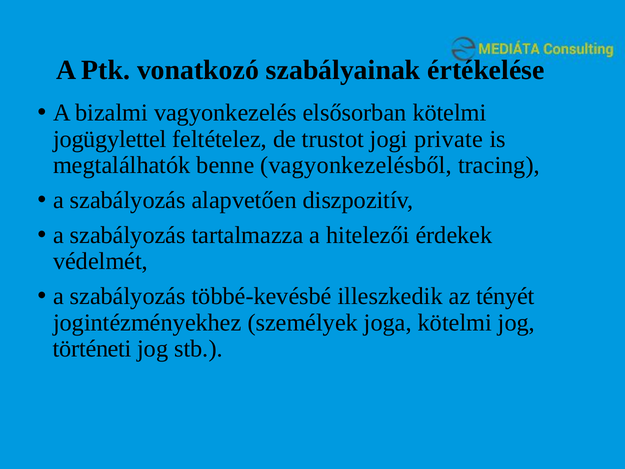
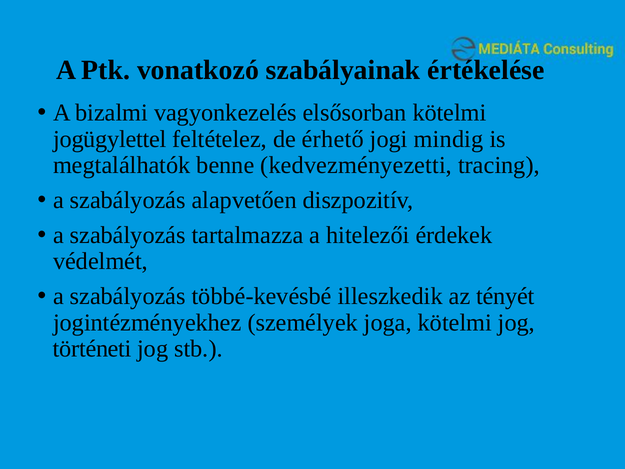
trustot: trustot -> érhető
private: private -> mindig
vagyonkezelésből: vagyonkezelésből -> kedvezményezetti
